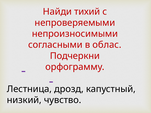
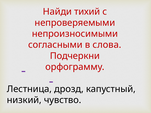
облас: облас -> слова
